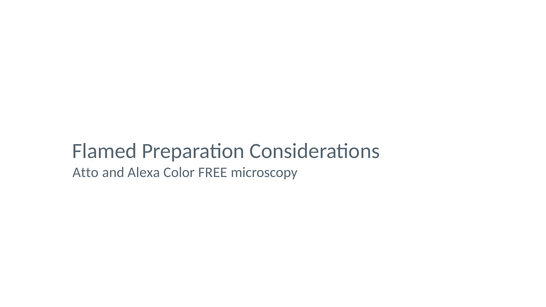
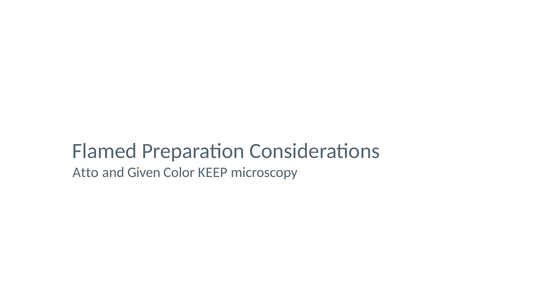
Alexa: Alexa -> Given
FREE: FREE -> KEEP
